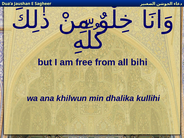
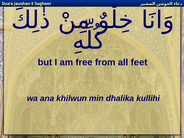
bihi: bihi -> feet
